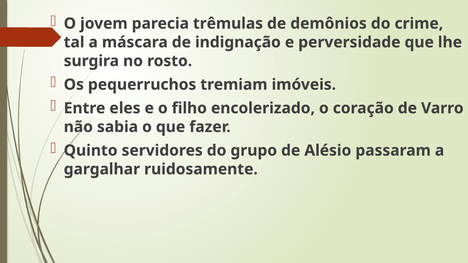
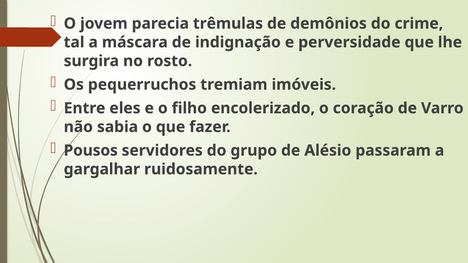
Quinto: Quinto -> Pousos
